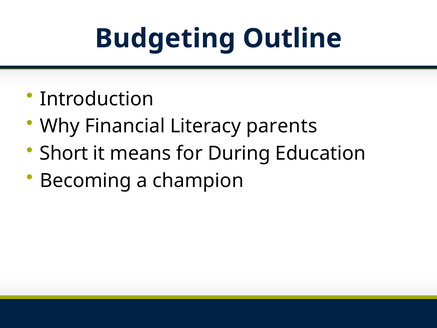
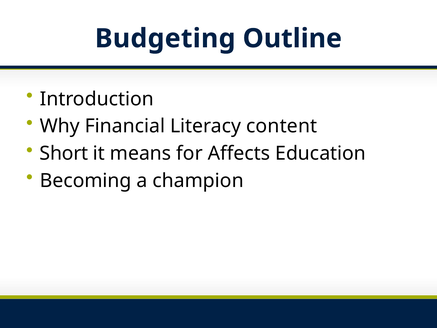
parents: parents -> content
During: During -> Affects
